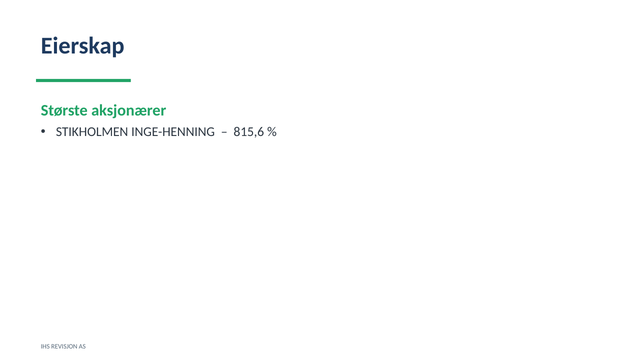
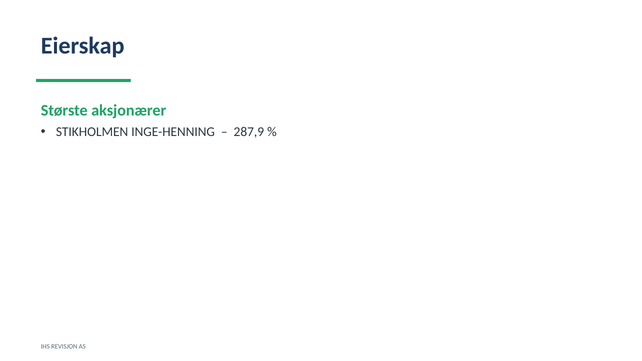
815,6: 815,6 -> 287,9
